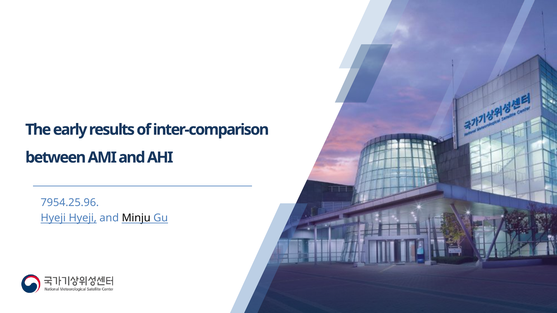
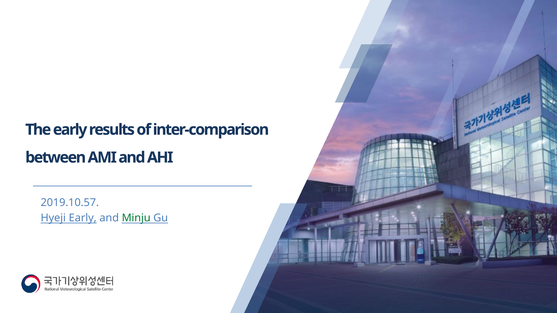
7954.25.96: 7954.25.96 -> 2019.10.57
Hyeji Hyeji: Hyeji -> Early
Minju colour: black -> green
